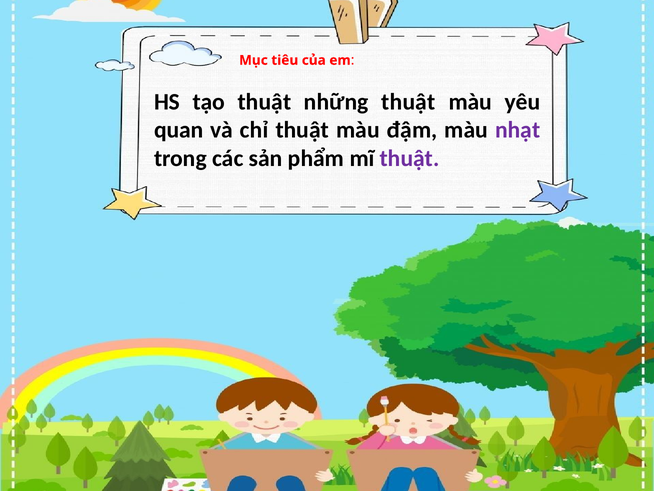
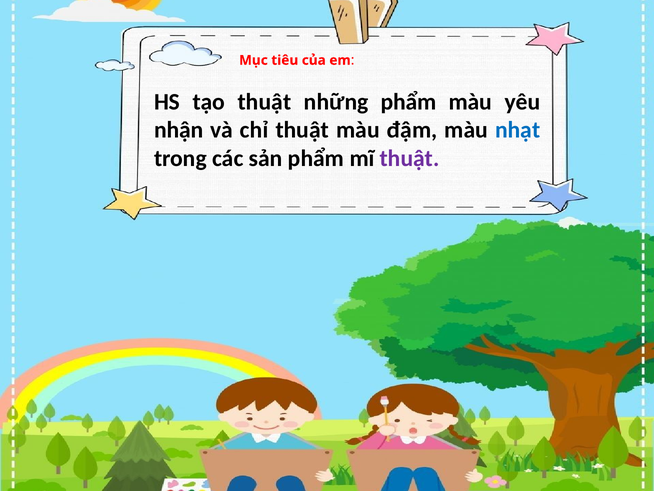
những thuật: thuật -> phẩm
quan: quan -> nhận
nhạt colour: purple -> blue
